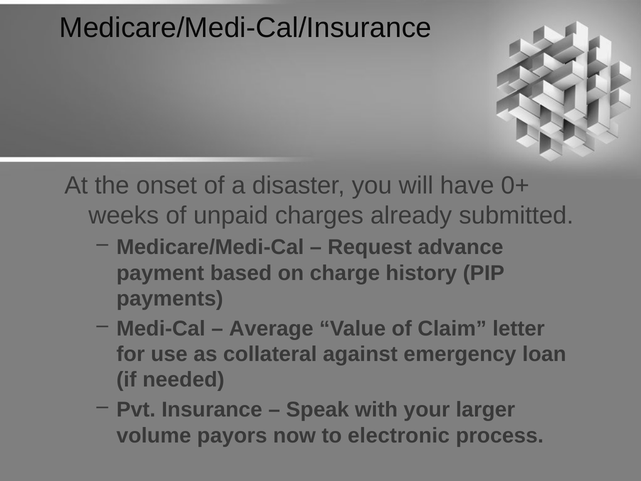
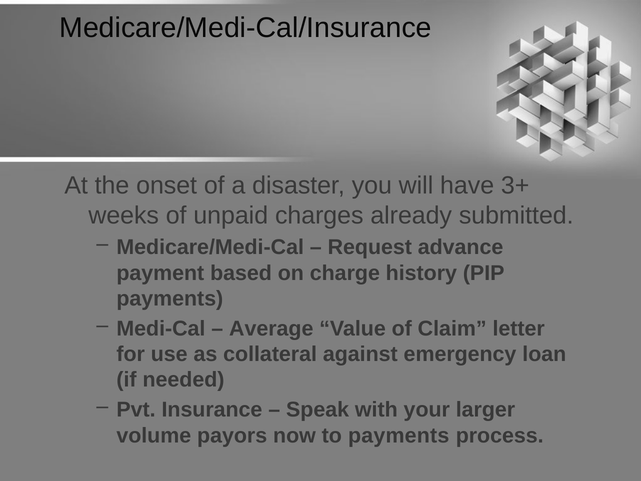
0+: 0+ -> 3+
to electronic: electronic -> payments
